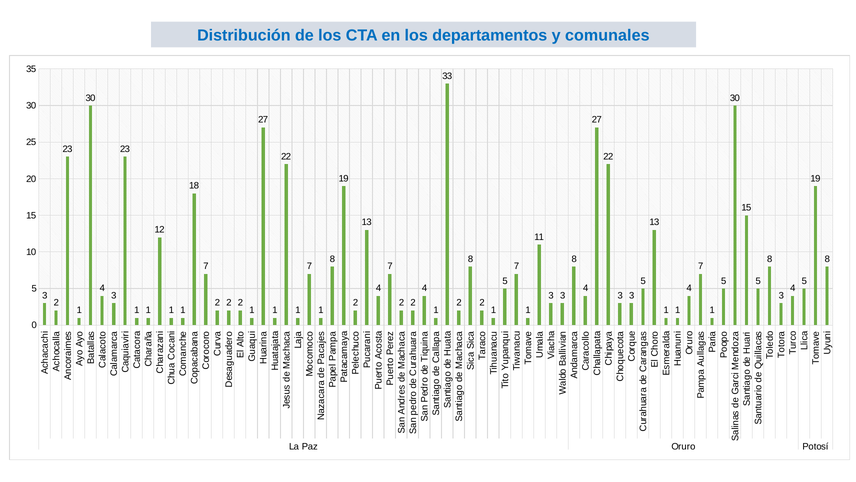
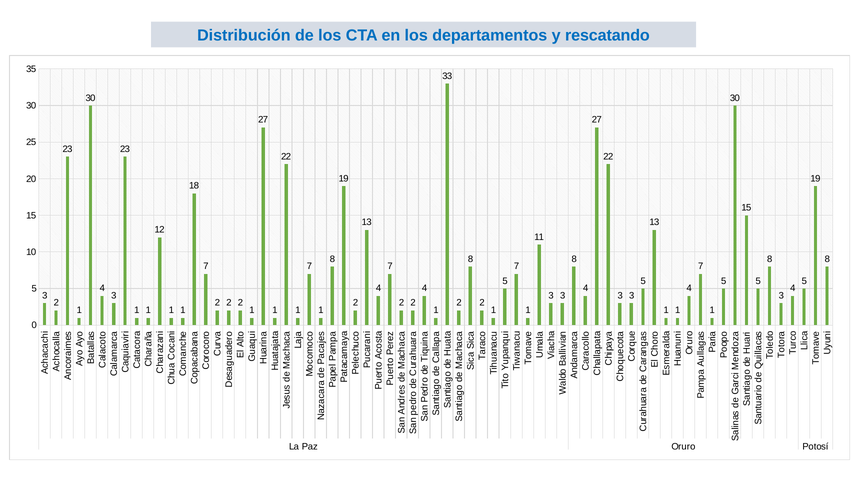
comunales: comunales -> rescatando
